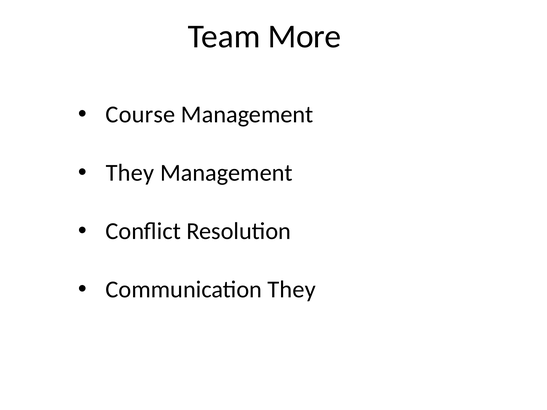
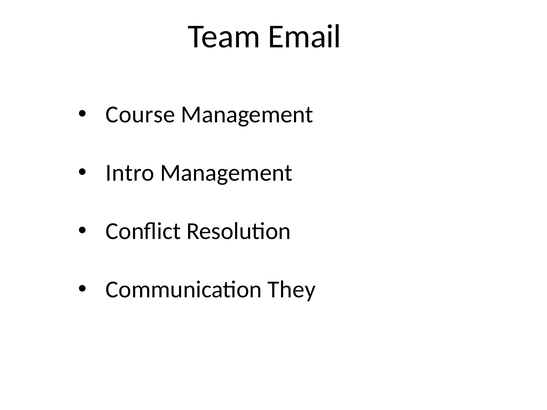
More: More -> Email
They at (130, 173): They -> Intro
